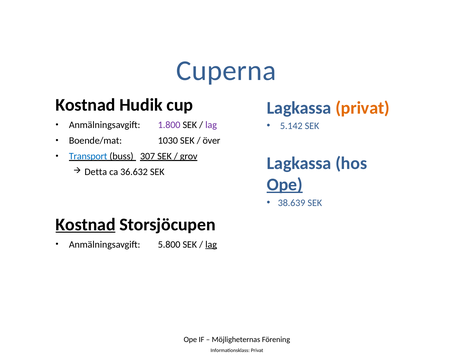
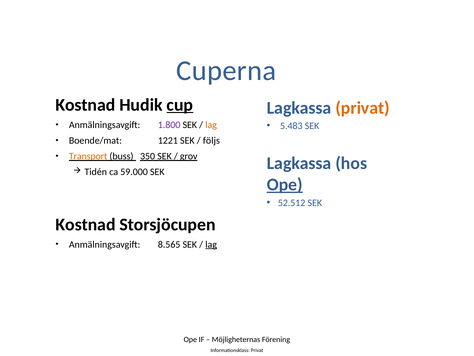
cup underline: none -> present
lag at (211, 125) colour: purple -> orange
5.142: 5.142 -> 5.483
1030: 1030 -> 1221
över: över -> följs
Transport colour: blue -> orange
307: 307 -> 350
Detta: Detta -> Tidén
36.632: 36.632 -> 59.000
38.639: 38.639 -> 52.512
Kostnad at (86, 224) underline: present -> none
5.800: 5.800 -> 8.565
